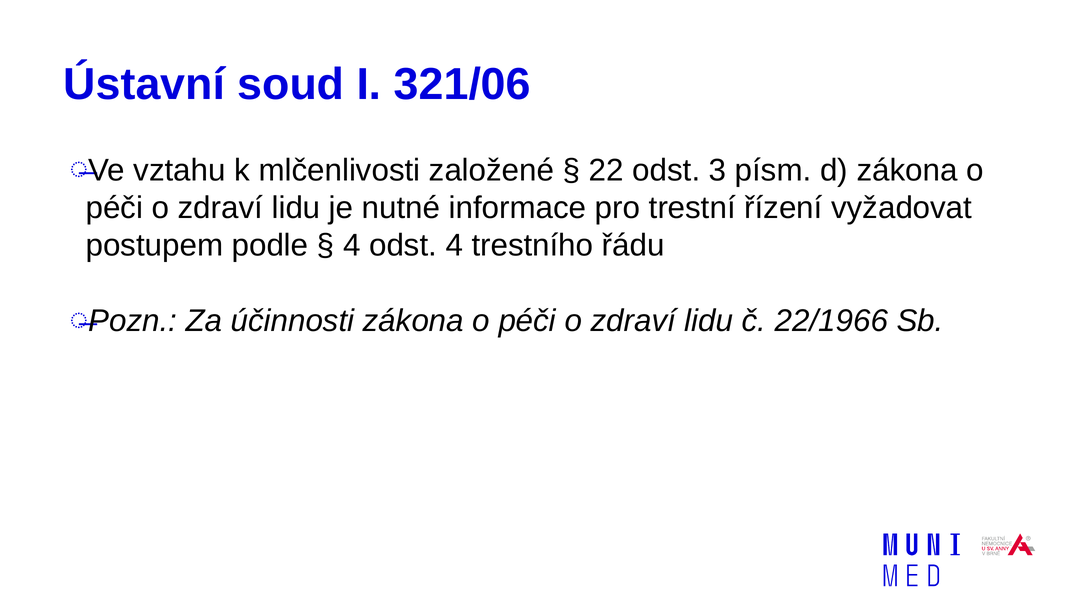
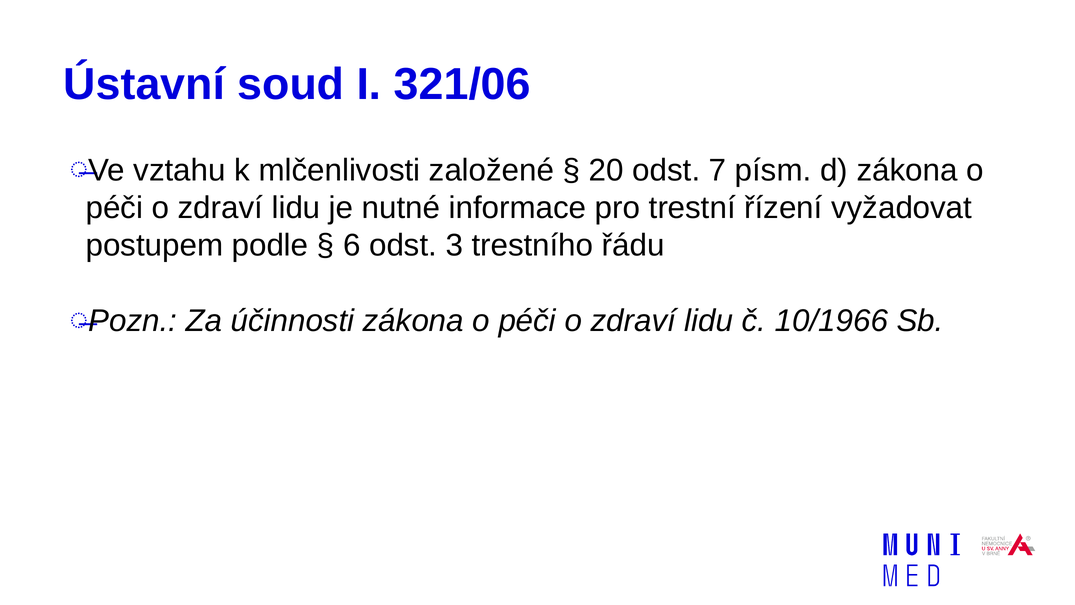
22: 22 -> 20
3: 3 -> 7
4 at (352, 245): 4 -> 6
odst 4: 4 -> 3
22/1966: 22/1966 -> 10/1966
